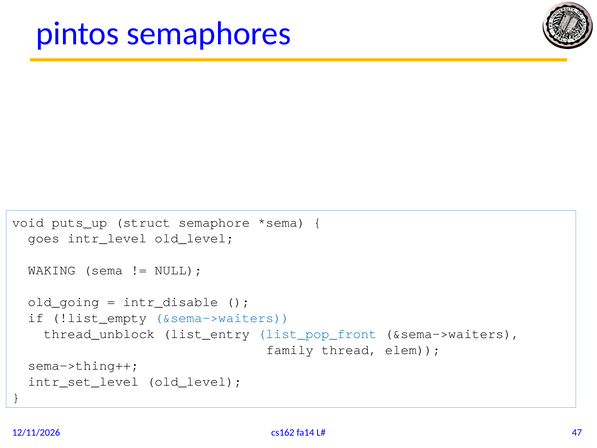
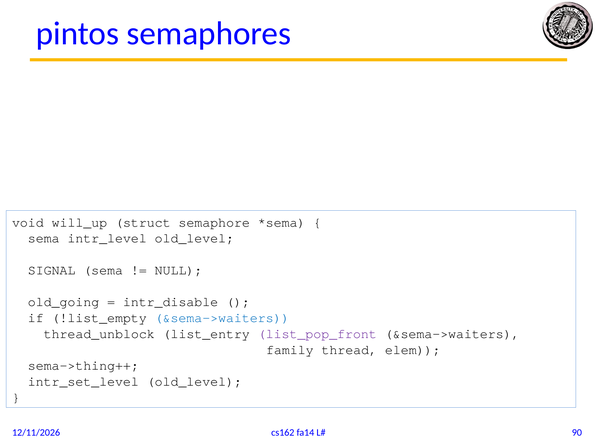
puts_up: puts_up -> will_up
goes at (44, 238): goes -> sema
WAKING: WAKING -> SIGNAL
list_pop_front colour: blue -> purple
47: 47 -> 90
